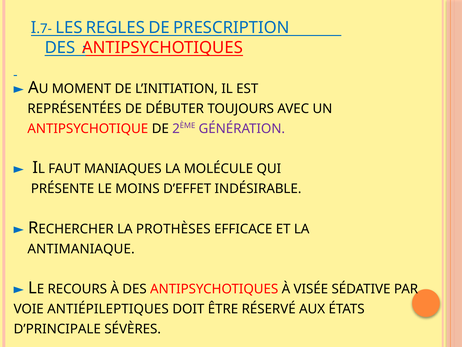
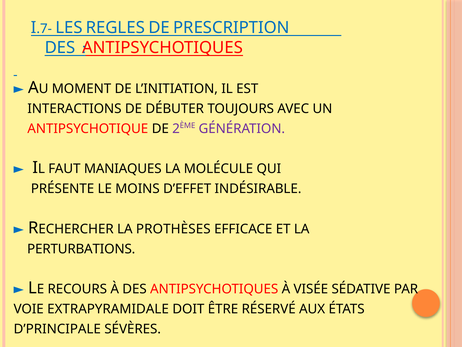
REPRÉSENTÉES: REPRÉSENTÉES -> INTERACTIONS
ANTIMANIAQUE: ANTIMANIAQUE -> PERTURBATIONS
ANTIÉPILEPTIQUES: ANTIÉPILEPTIQUES -> EXTRAPYRAMIDALE
